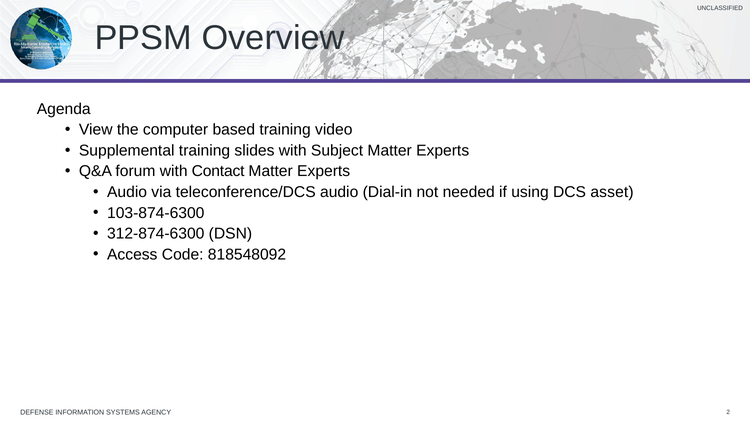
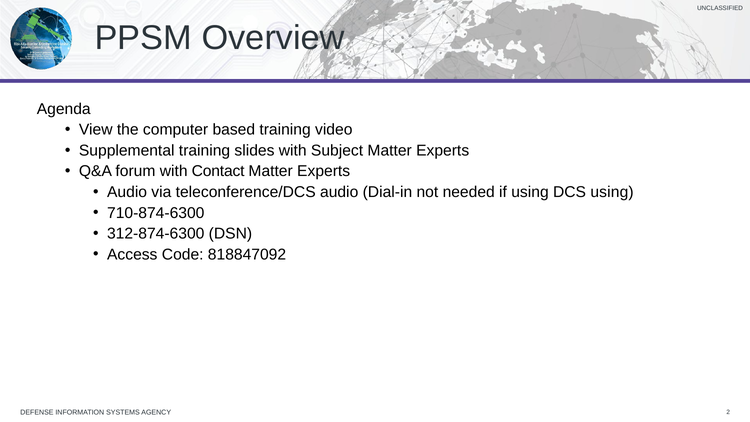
DCS asset: asset -> using
103-874-6300: 103-874-6300 -> 710-874-6300
818548092: 818548092 -> 818847092
